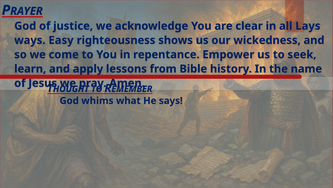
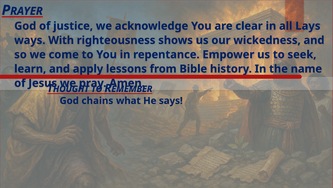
Easy: Easy -> With
whims: whims -> chains
